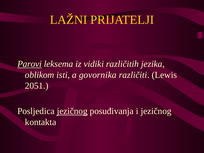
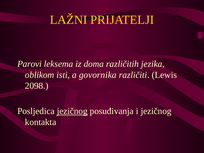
Parovi underline: present -> none
vidiki: vidiki -> doma
2051: 2051 -> 2098
